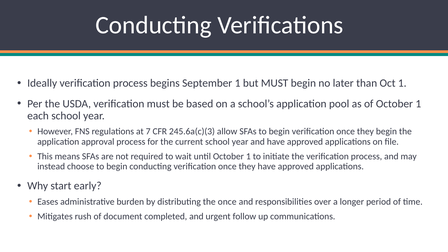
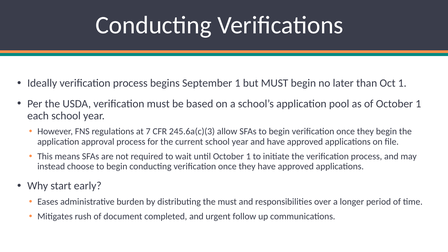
the once: once -> must
